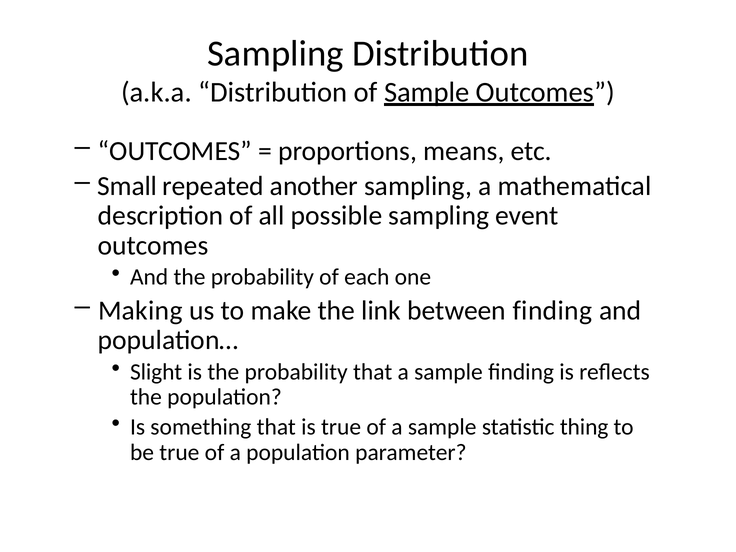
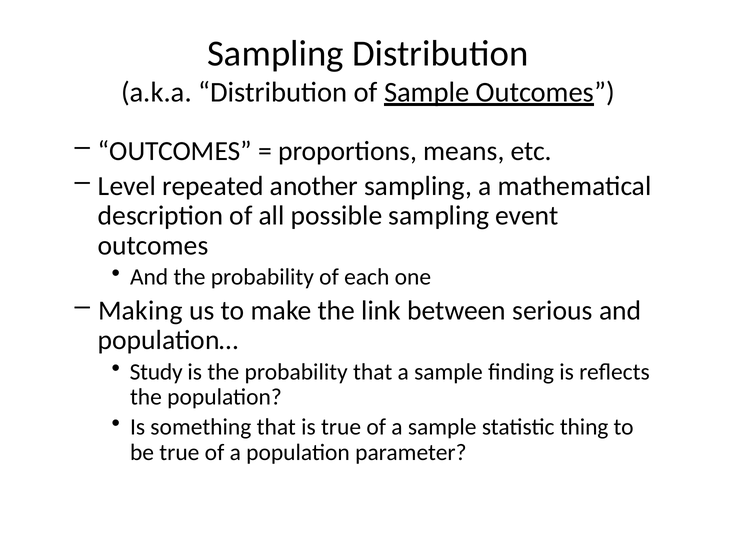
Small: Small -> Level
between finding: finding -> serious
Slight: Slight -> Study
